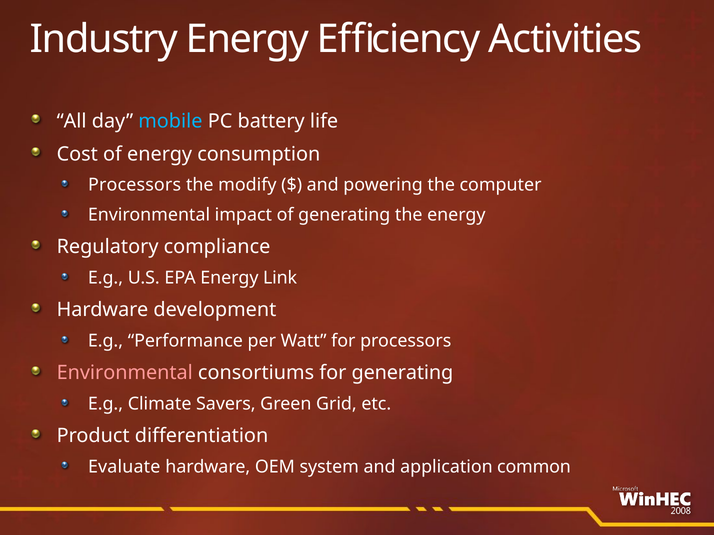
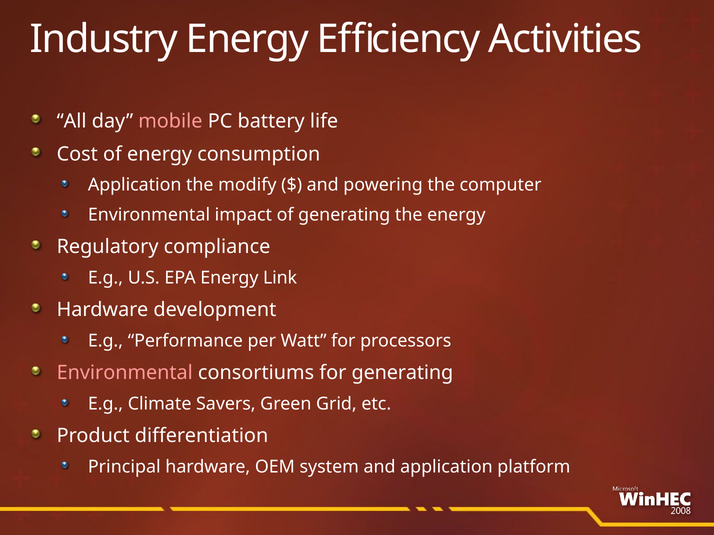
mobile colour: light blue -> pink
Processors at (135, 185): Processors -> Application
Evaluate: Evaluate -> Principal
common: common -> platform
